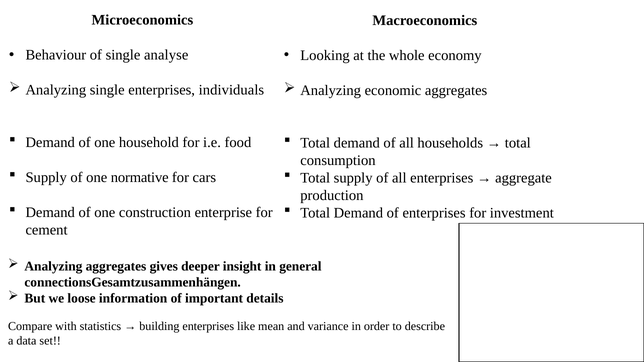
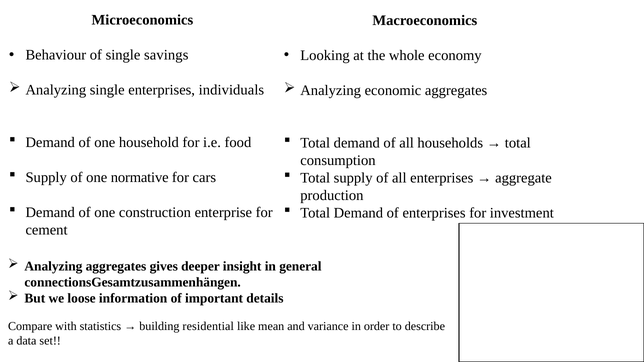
analyse: analyse -> savings
building enterprises: enterprises -> residential
